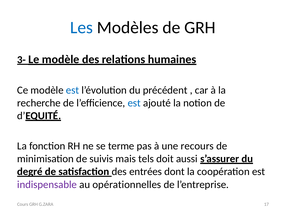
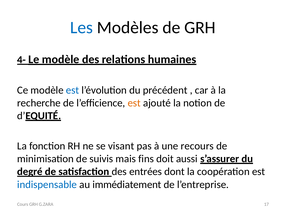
3-: 3- -> 4-
est at (134, 103) colour: blue -> orange
terme: terme -> visant
tels: tels -> fins
indispensable colour: purple -> blue
opérationnelles: opérationnelles -> immédiatement
